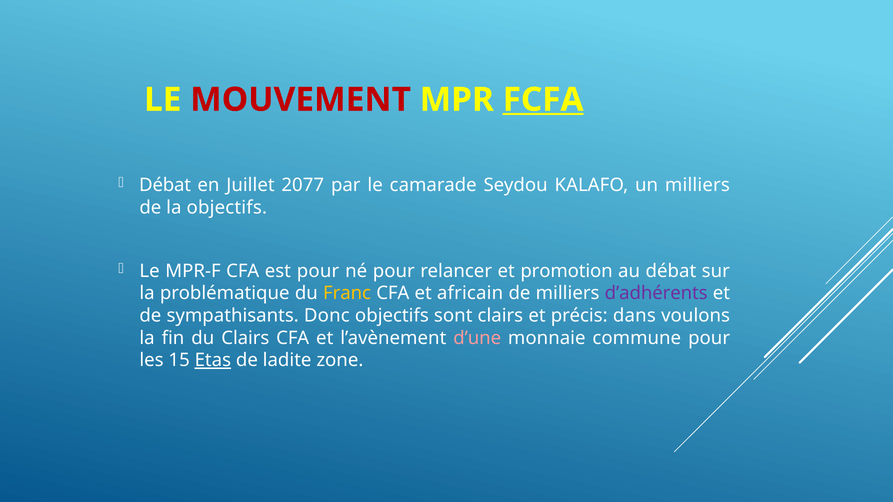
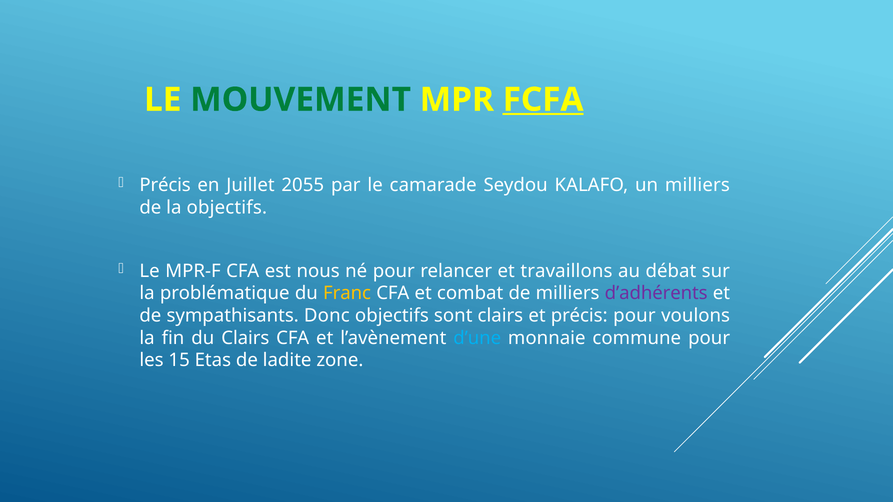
MOUVEMENT colour: red -> green
Débat at (165, 185): Débat -> Précis
2077: 2077 -> 2055
est pour: pour -> nous
promotion: promotion -> travaillons
africain: africain -> combat
précis dans: dans -> pour
d’une colour: pink -> light blue
Etas underline: present -> none
